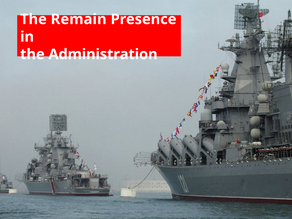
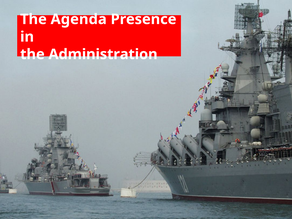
Remain: Remain -> Agenda
